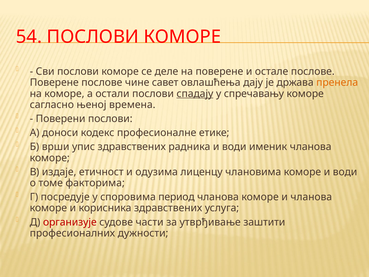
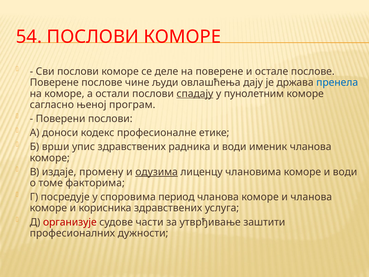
савет: савет -> људи
пренела colour: orange -> blue
спречавању: спречавању -> пунолетним
времена: времена -> програм
етичност: етичност -> промену
одузима underline: none -> present
